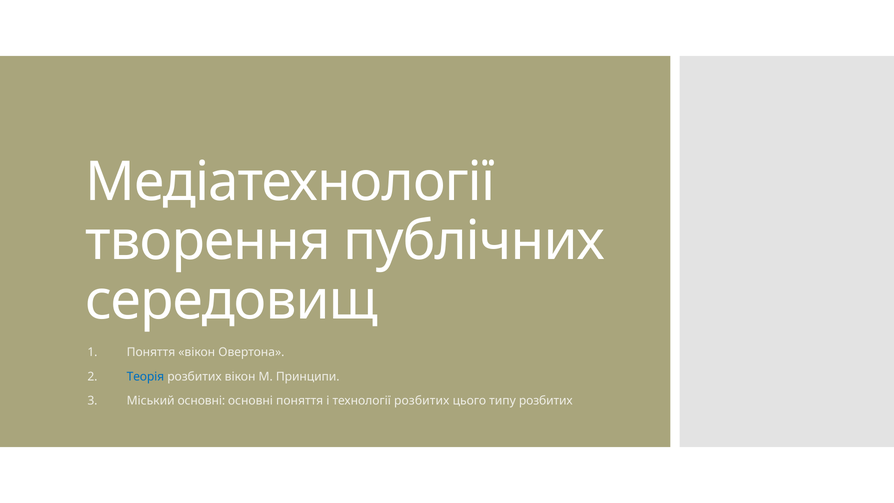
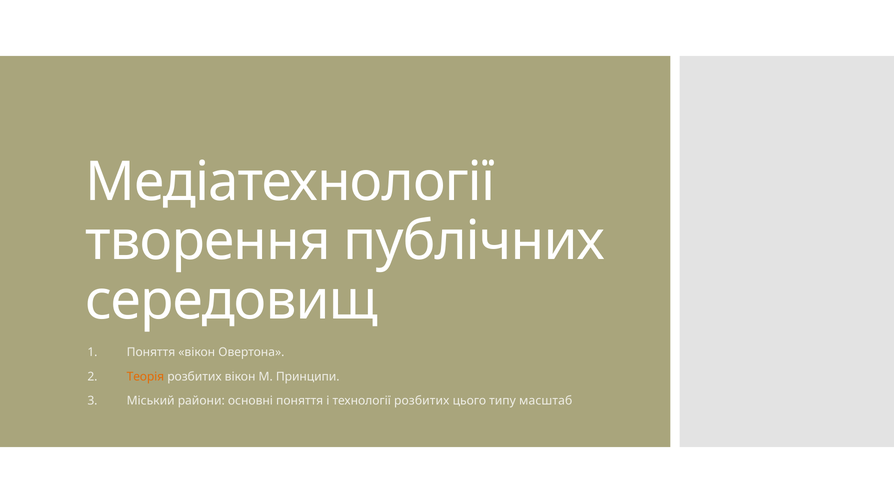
Теорія colour: blue -> orange
Міський основні: основні -> райони
типу розбитих: розбитих -> масштаб
